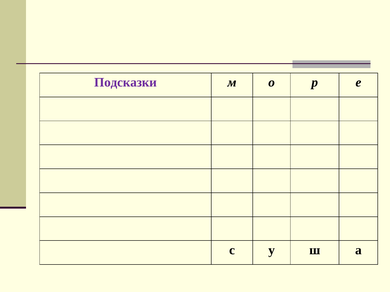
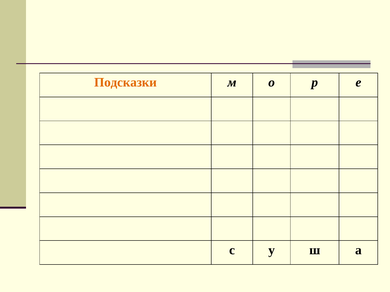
Подсказки colour: purple -> orange
